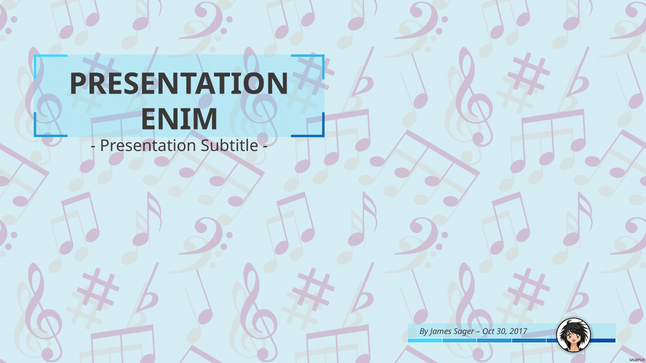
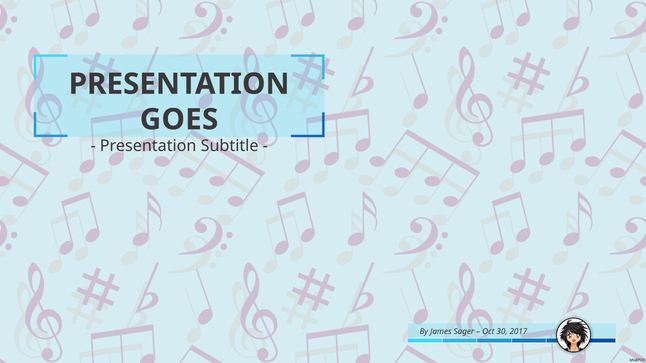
ENIM: ENIM -> GOES
